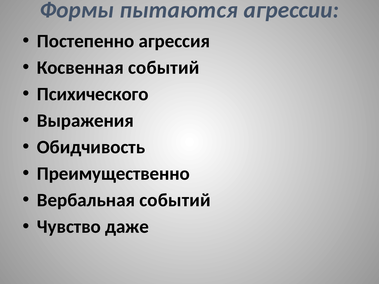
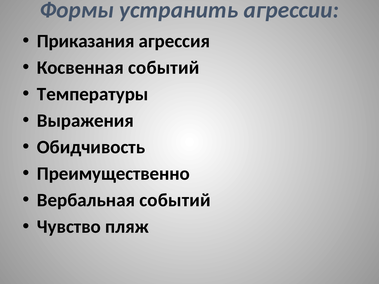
пытаются: пытаются -> устранить
Постепенно: Постепенно -> Приказания
Психического: Психического -> Температуры
даже: даже -> пляж
